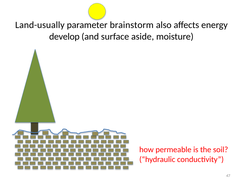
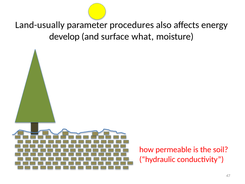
brainstorm: brainstorm -> procedures
aside: aside -> what
